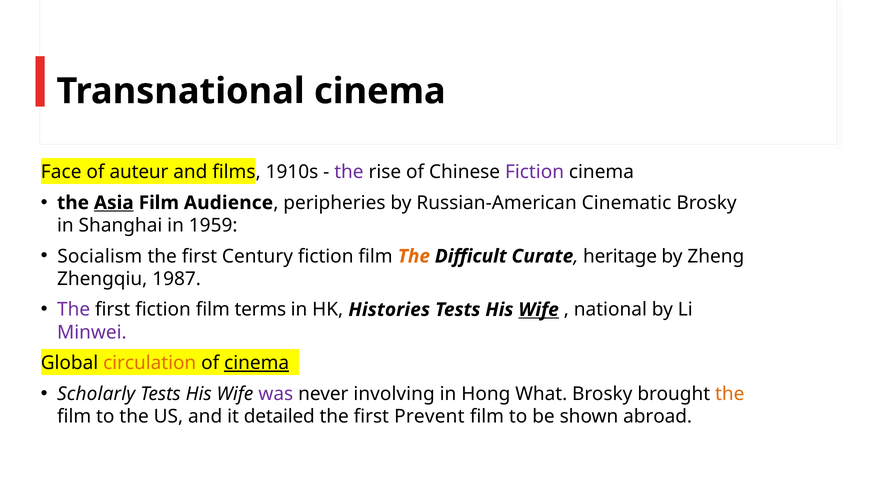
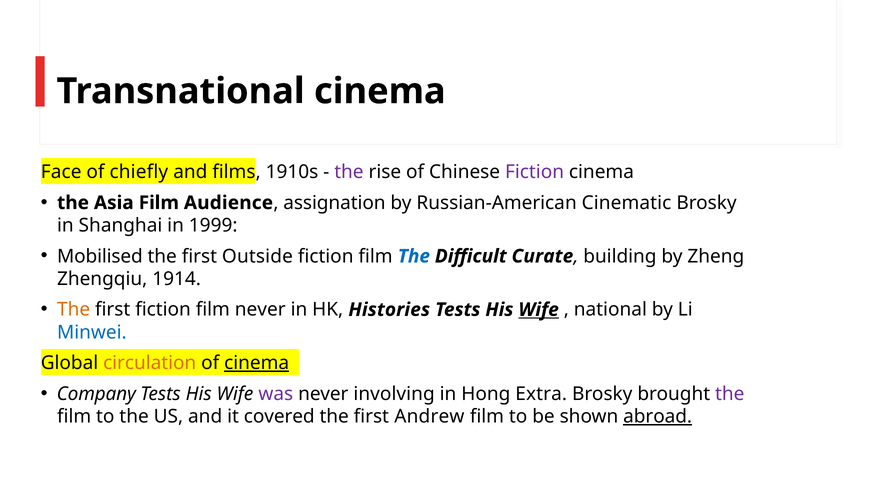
auteur: auteur -> chiefly
Asia underline: present -> none
peripheries: peripheries -> assignation
1959: 1959 -> 1999
Socialism: Socialism -> Mobilised
Century: Century -> Outside
The at (414, 256) colour: orange -> blue
heritage: heritage -> building
1987: 1987 -> 1914
The at (74, 309) colour: purple -> orange
film terms: terms -> never
Minwei colour: purple -> blue
Scholarly: Scholarly -> Company
What: What -> Extra
the at (730, 393) colour: orange -> purple
detailed: detailed -> covered
Prevent: Prevent -> Andrew
abroad underline: none -> present
